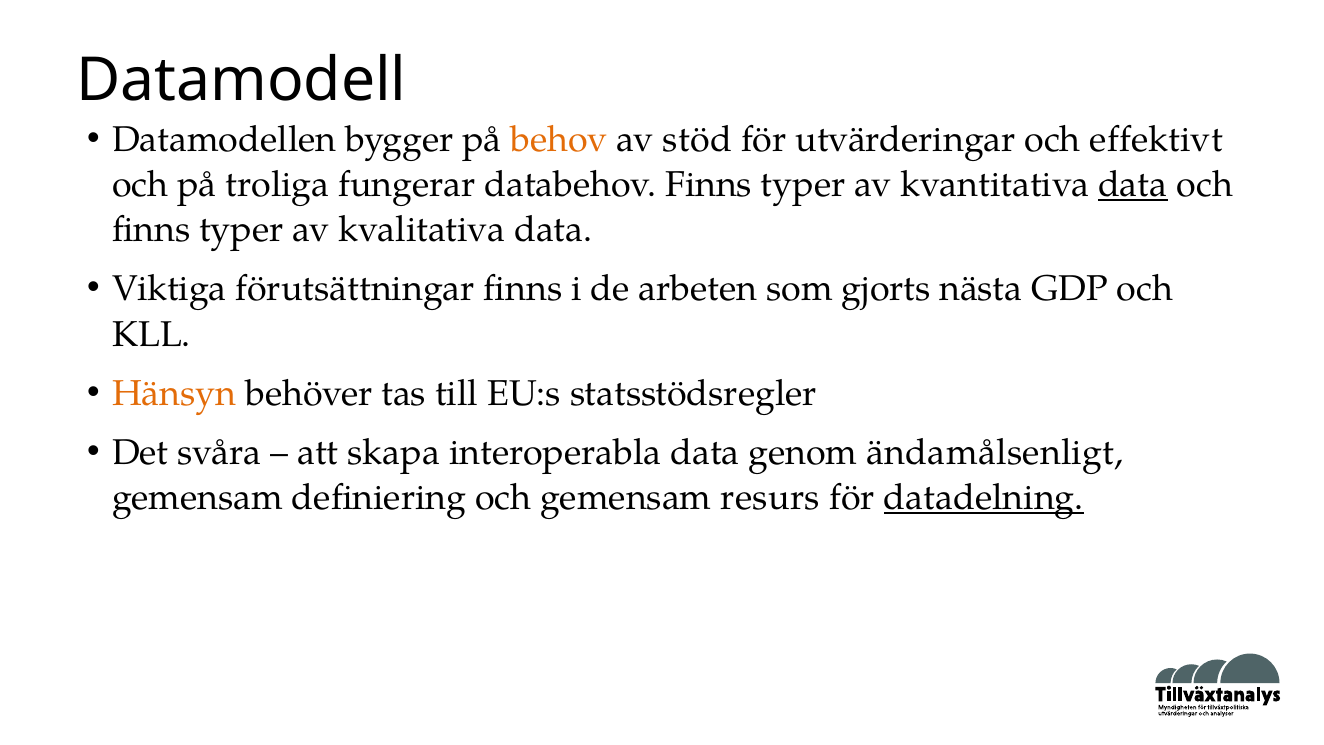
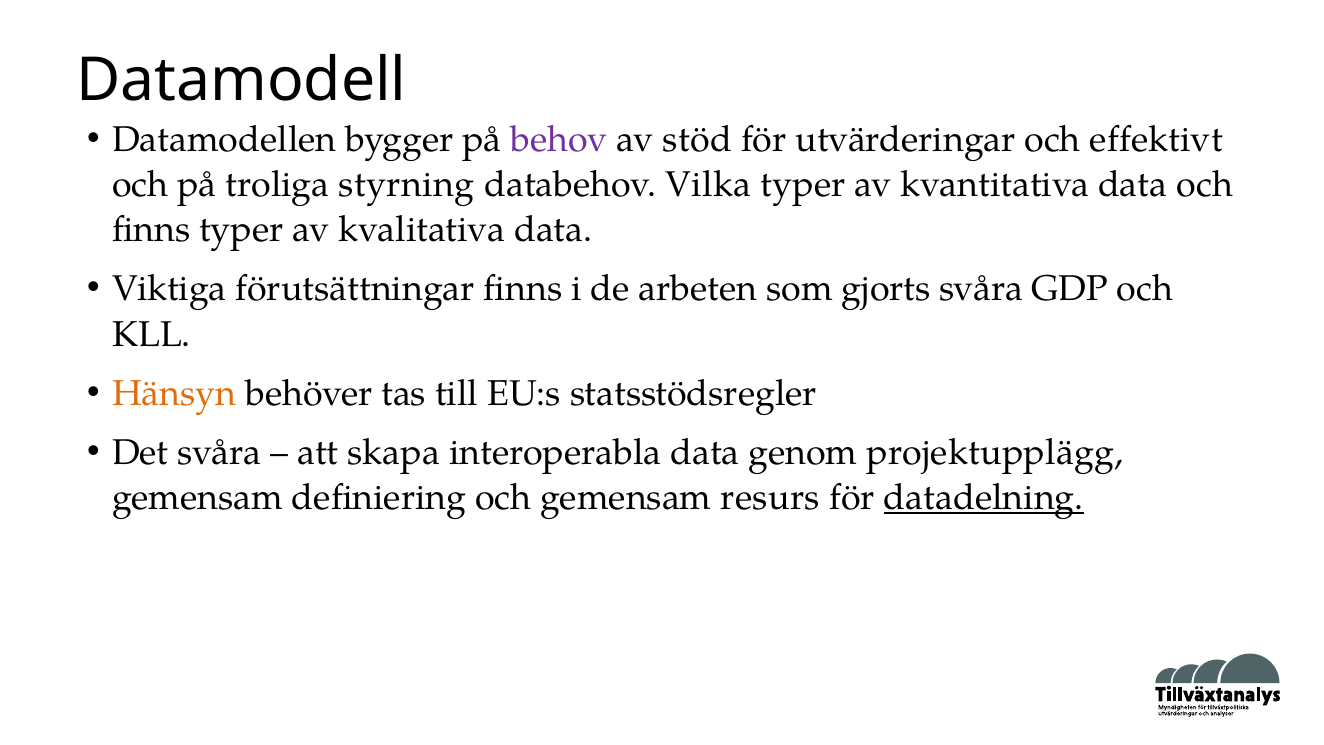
behov colour: orange -> purple
fungerar: fungerar -> styrning
databehov Finns: Finns -> Vilka
data at (1133, 185) underline: present -> none
gjorts nästa: nästa -> svåra
ändamålsenligt: ändamålsenligt -> projektupplägg
